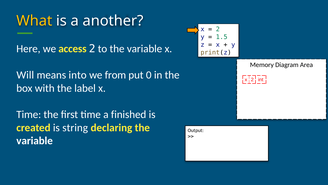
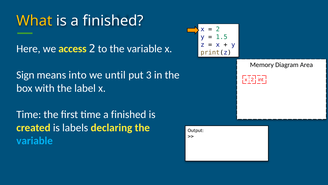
is a another: another -> finished
Will: Will -> Sign
from: from -> until
0: 0 -> 3
string: string -> labels
variable at (35, 140) colour: white -> light blue
